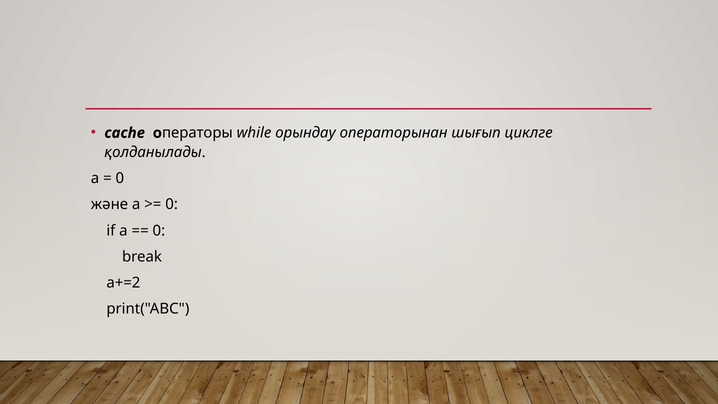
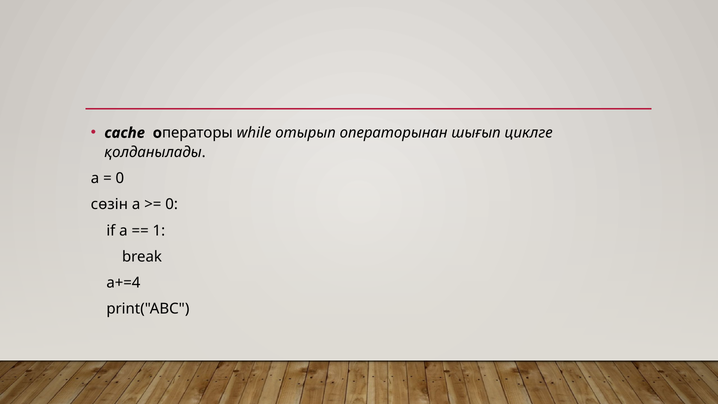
орындау: орындау -> отырып
және: және -> сөзін
0 at (159, 231): 0 -> 1
a+=2: a+=2 -> a+=4
